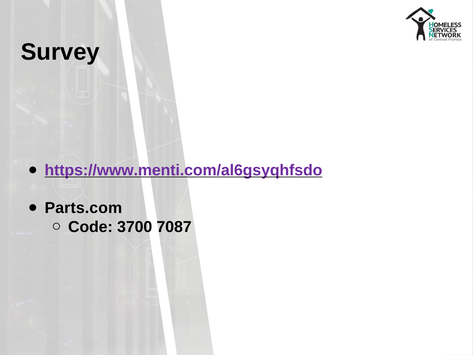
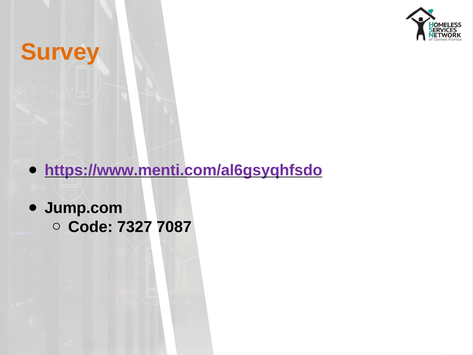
Survey colour: black -> orange
Parts.com: Parts.com -> Jump.com
3700: 3700 -> 7327
